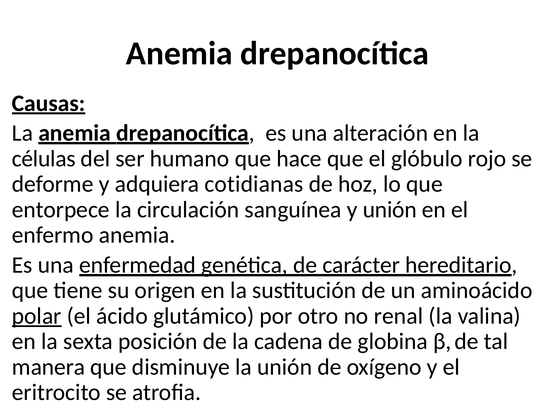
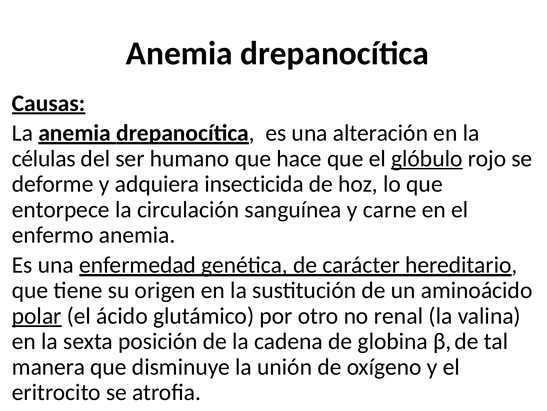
glóbulo underline: none -> present
cotidianas: cotidianas -> insecticida
y unión: unión -> carne
